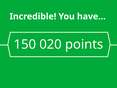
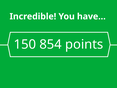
020: 020 -> 854
